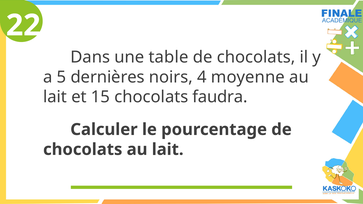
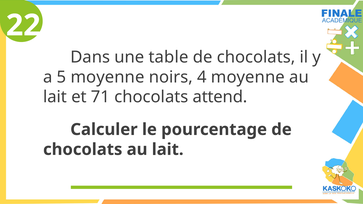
5 dernières: dernières -> moyenne
15: 15 -> 71
faudra: faudra -> attend
